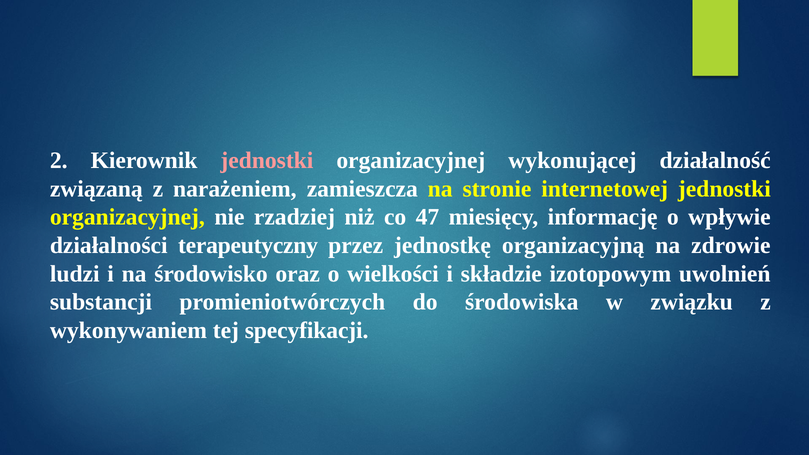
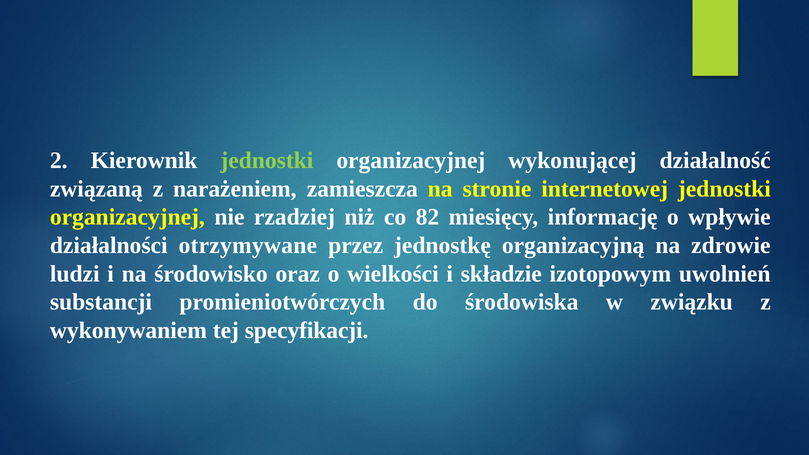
jednostki at (267, 161) colour: pink -> light green
47: 47 -> 82
terapeutyczny: terapeutyczny -> otrzymywane
